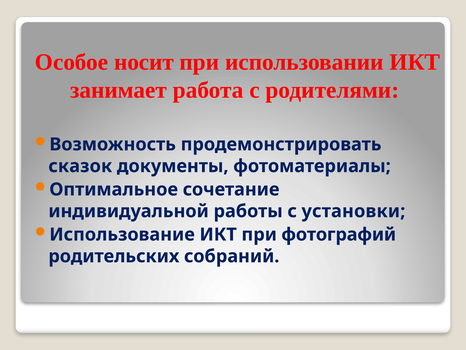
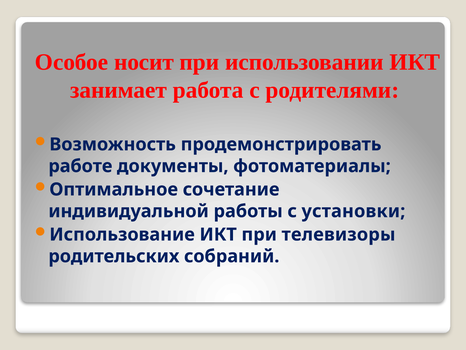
сказок: сказок -> работе
фотографий: фотографий -> телевизоры
